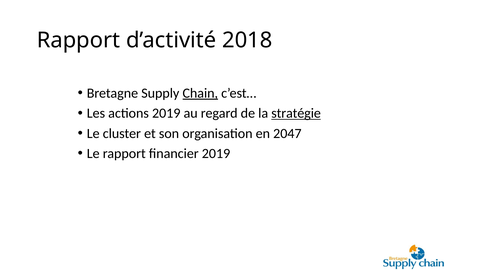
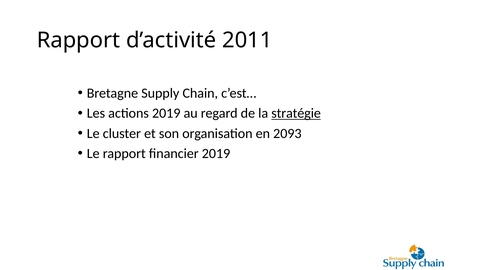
2018: 2018 -> 2011
Chain underline: present -> none
2047: 2047 -> 2093
